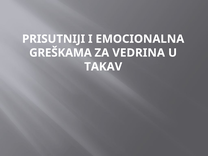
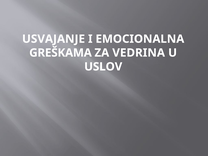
PRISUTNIJI: PRISUTNIJI -> USVAJANJE
TAKAV: TAKAV -> USLOV
